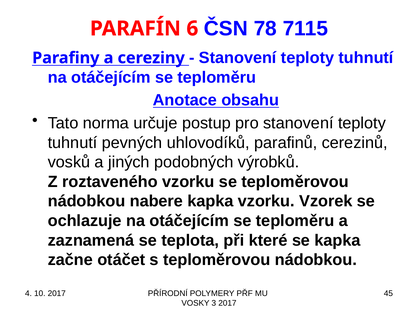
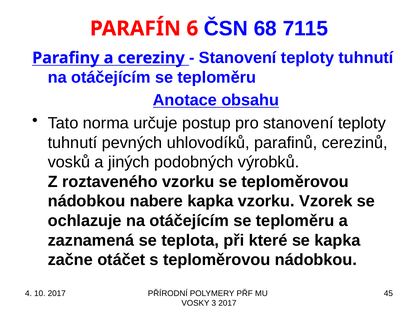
78: 78 -> 68
